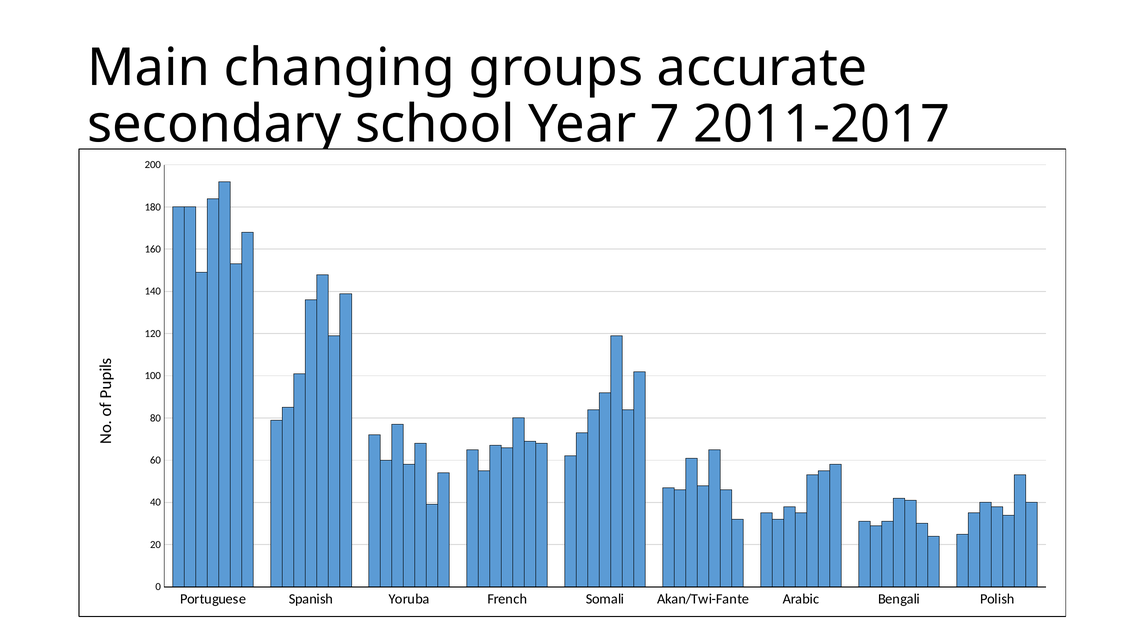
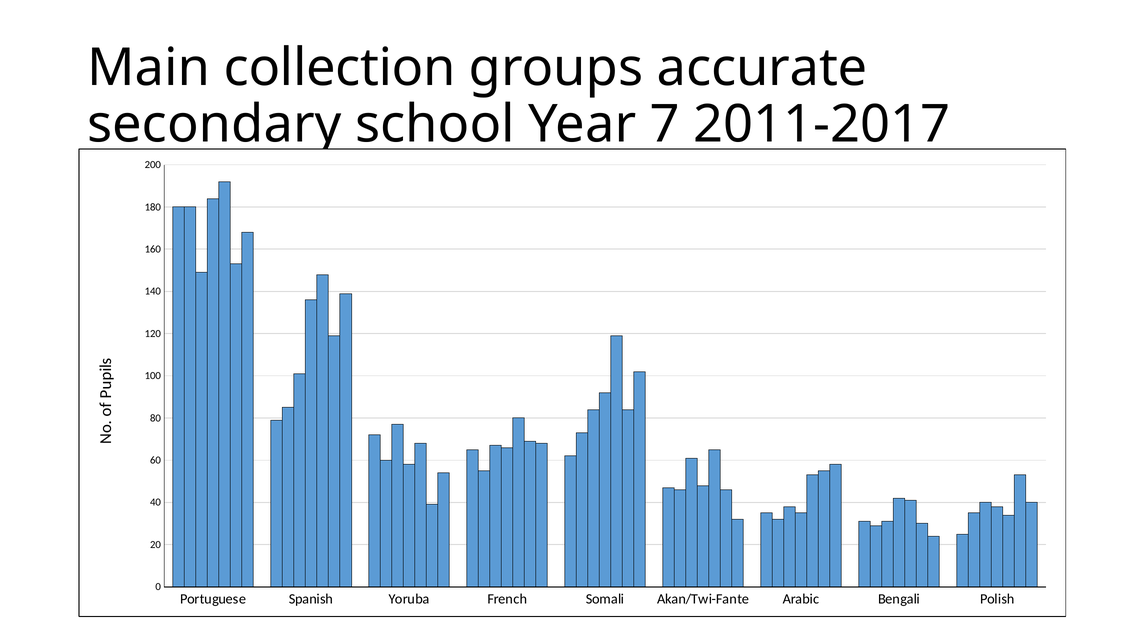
changing: changing -> collection
